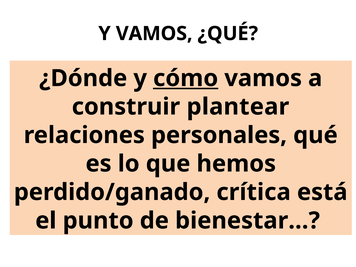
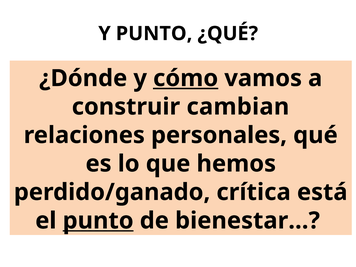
Y VAMOS: VAMOS -> PUNTO
plantear: plantear -> cambian
punto at (98, 221) underline: none -> present
